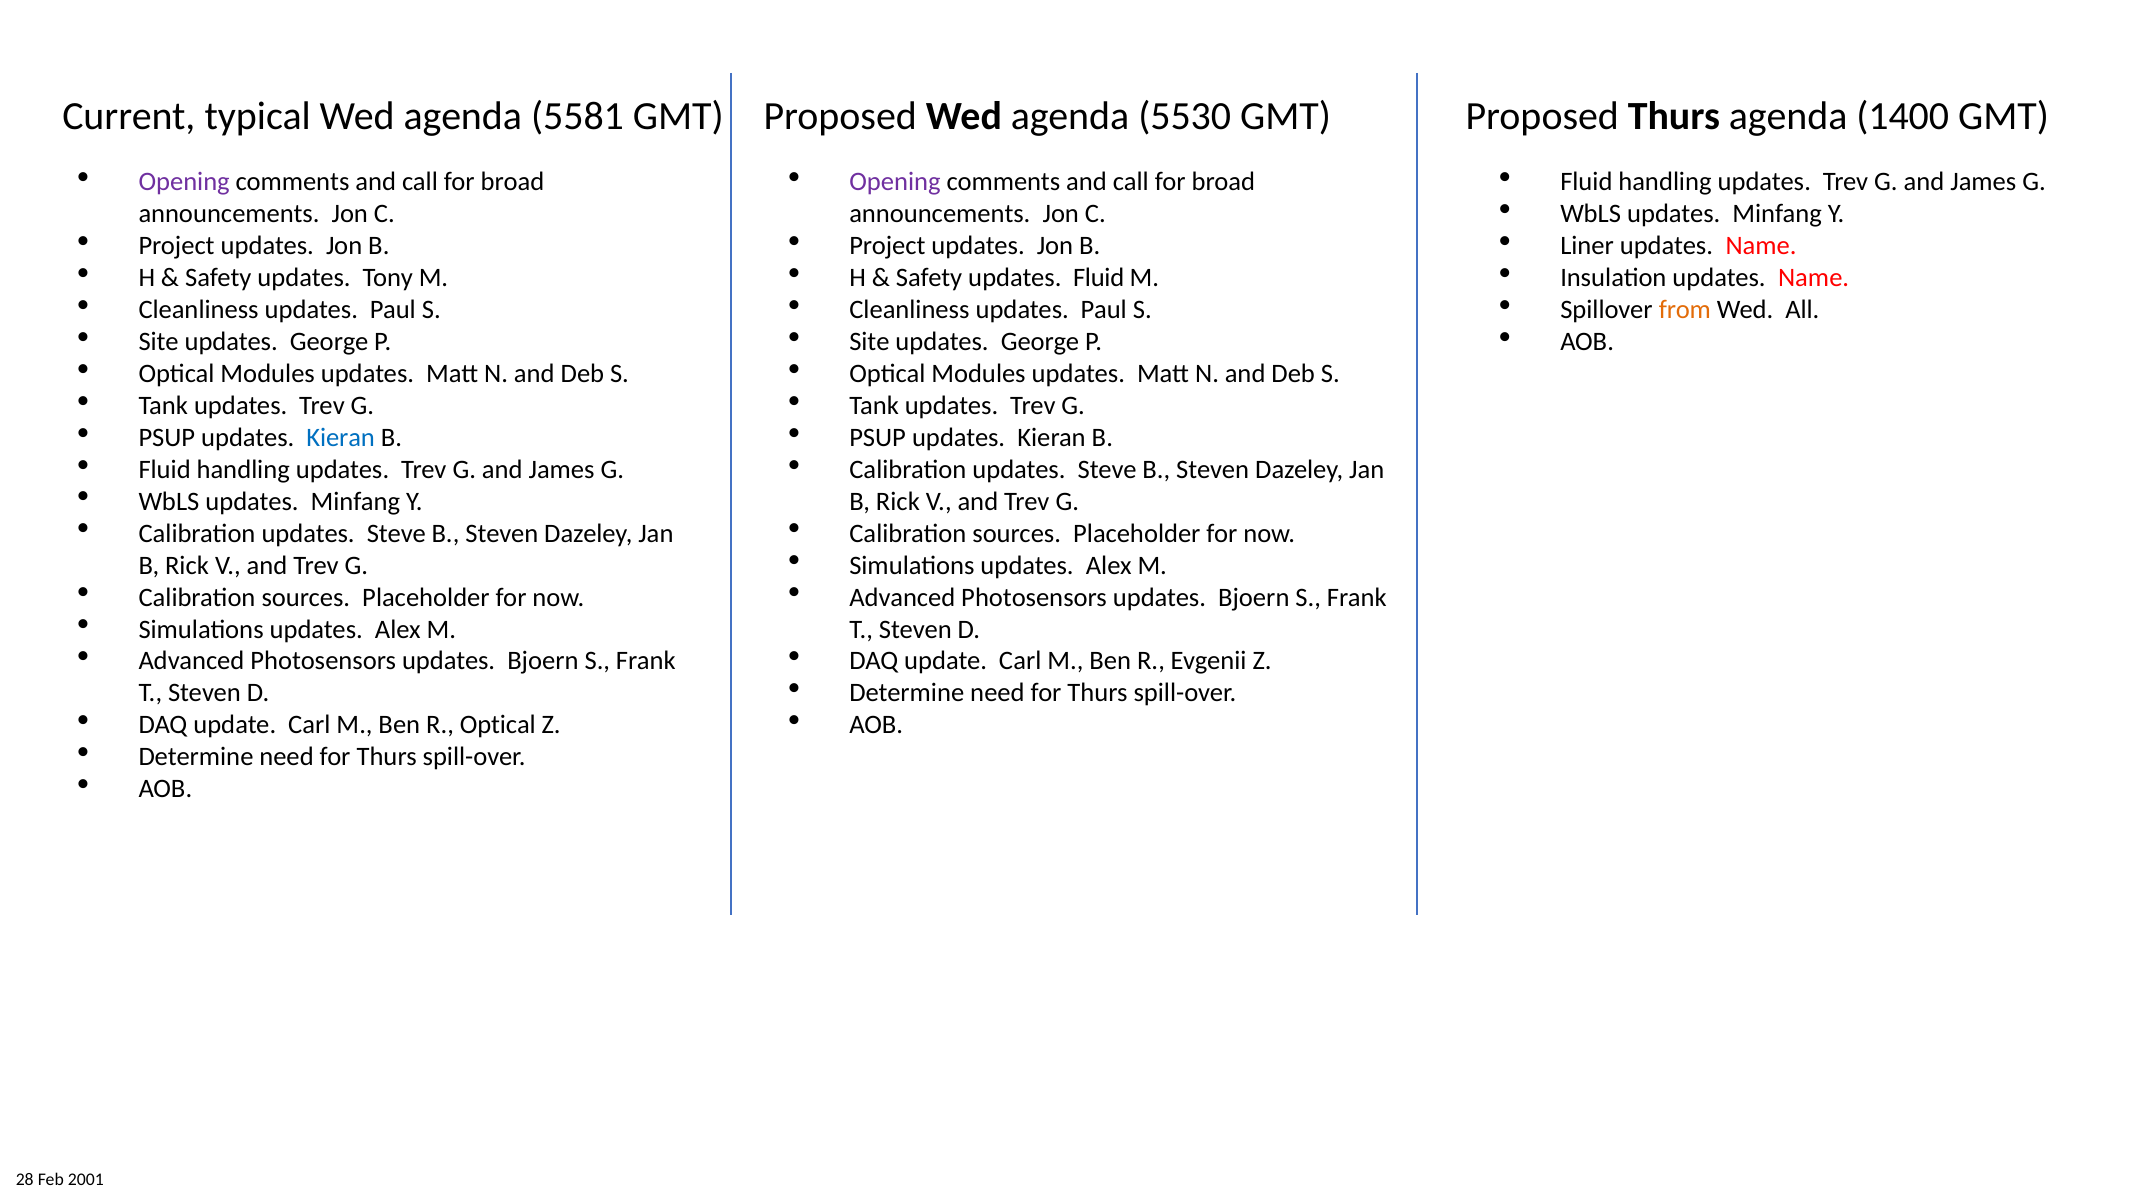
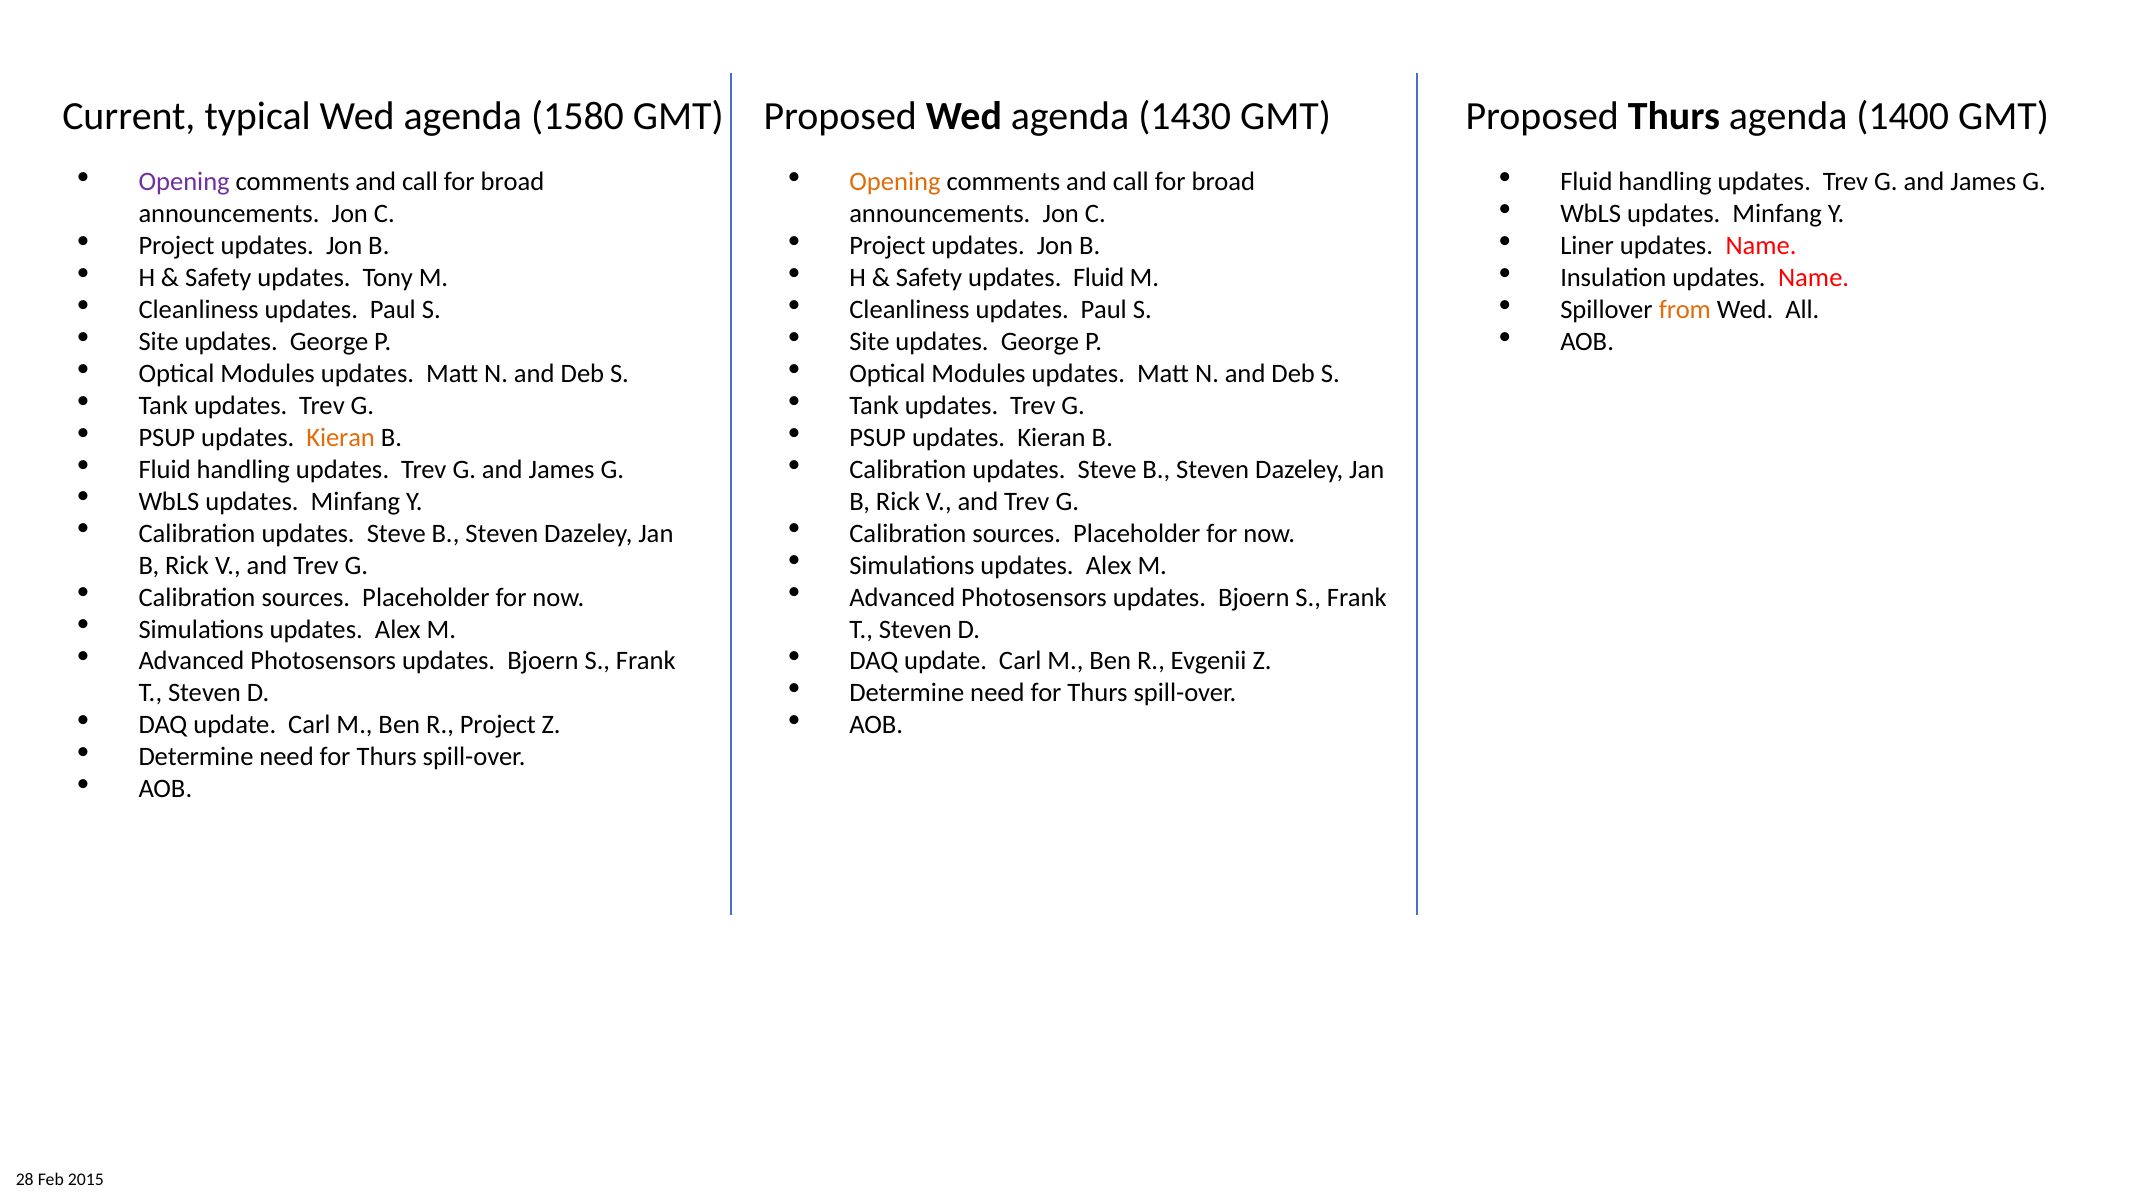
5581: 5581 -> 1580
5530: 5530 -> 1430
Opening at (895, 182) colour: purple -> orange
Kieran at (341, 437) colour: blue -> orange
R Optical: Optical -> Project
2001: 2001 -> 2015
